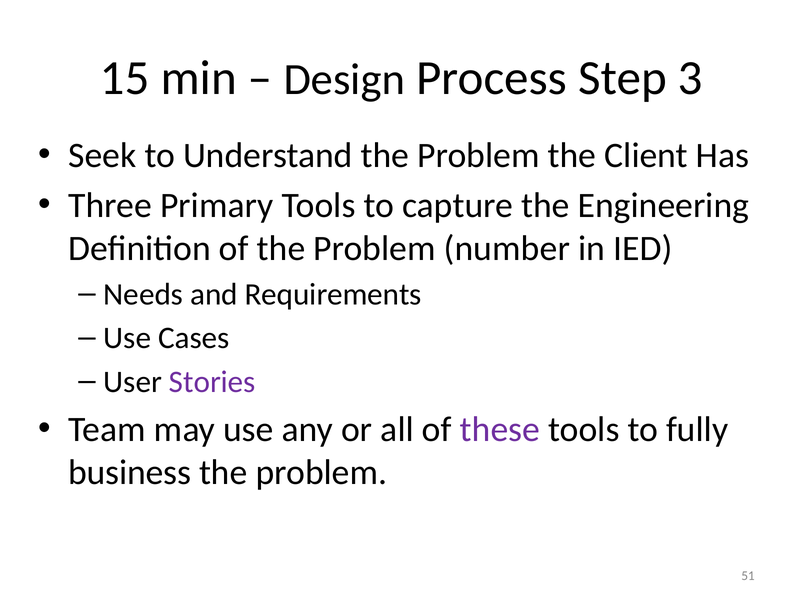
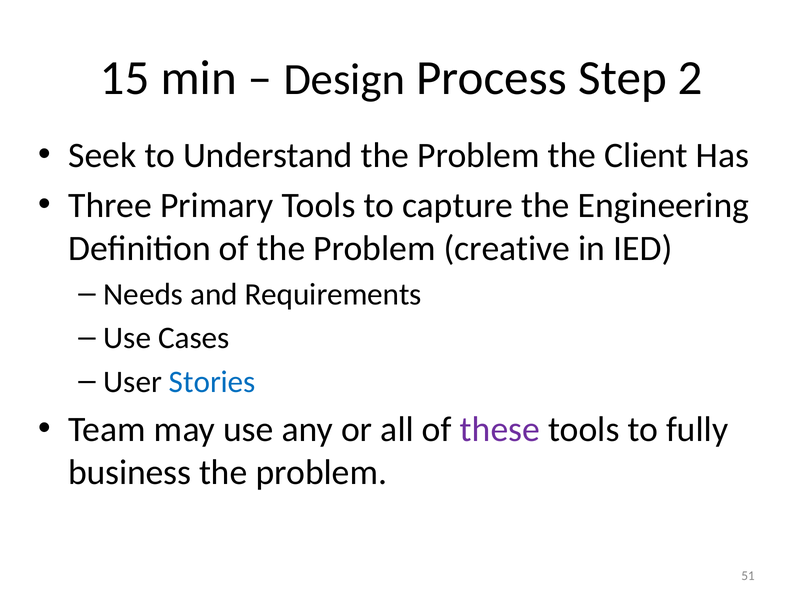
3: 3 -> 2
number: number -> creative
Stories colour: purple -> blue
